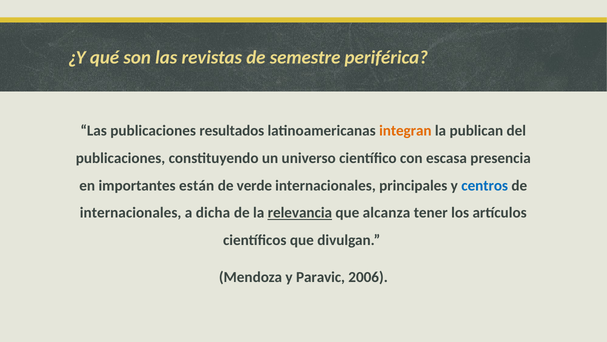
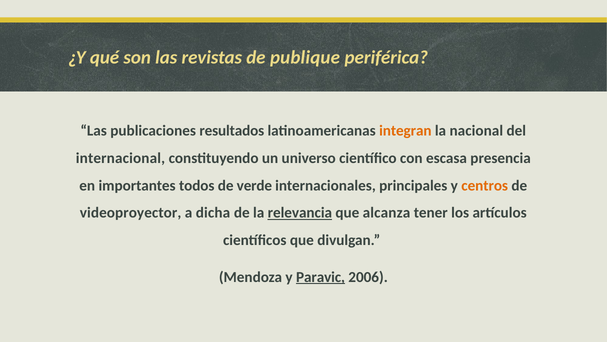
semestre: semestre -> publique
publican: publican -> nacional
publicaciones at (121, 158): publicaciones -> internacional
están: están -> todos
centros colour: blue -> orange
internacionales at (131, 213): internacionales -> videoproyector
Paravic underline: none -> present
